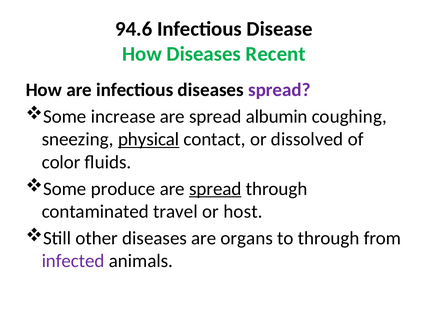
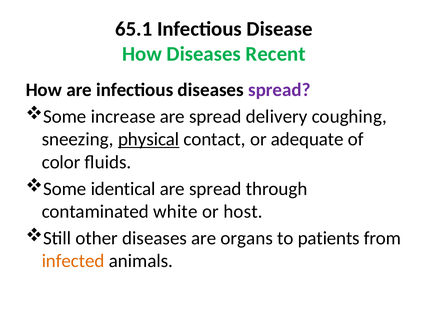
94.6: 94.6 -> 65.1
albumin: albumin -> delivery
dissolved: dissolved -> adequate
produce: produce -> identical
spread at (215, 189) underline: present -> none
travel: travel -> white
to through: through -> patients
infected colour: purple -> orange
